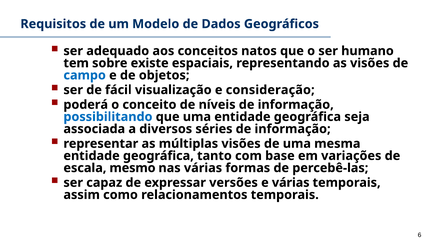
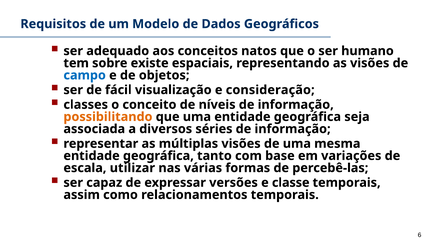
poderá: poderá -> classes
possibilitando colour: blue -> orange
mesmo: mesmo -> utilizar
e várias: várias -> classe
